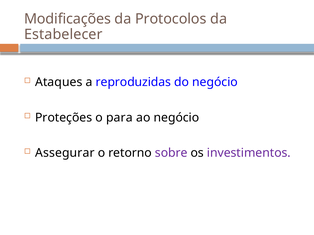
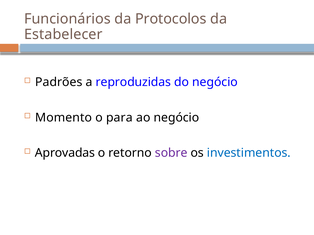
Modificações: Modificações -> Funcionários
Ataques: Ataques -> Padrões
Proteções: Proteções -> Momento
Assegurar: Assegurar -> Aprovadas
investimentos colour: purple -> blue
